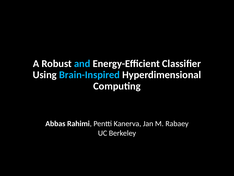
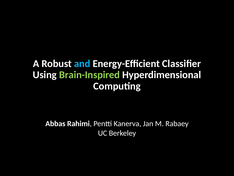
Brain-Inspired colour: light blue -> light green
